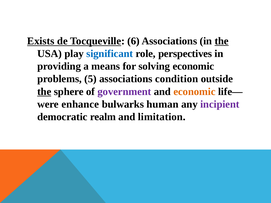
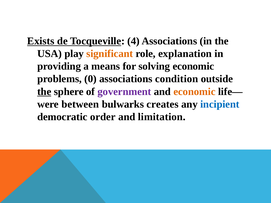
6: 6 -> 4
the at (222, 41) underline: present -> none
significant colour: blue -> orange
perspectives: perspectives -> explanation
5: 5 -> 0
enhance: enhance -> between
human: human -> creates
incipient colour: purple -> blue
realm: realm -> order
